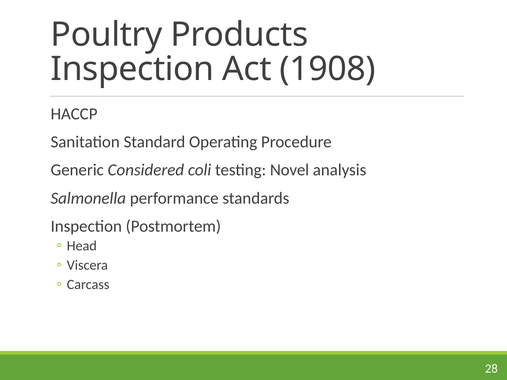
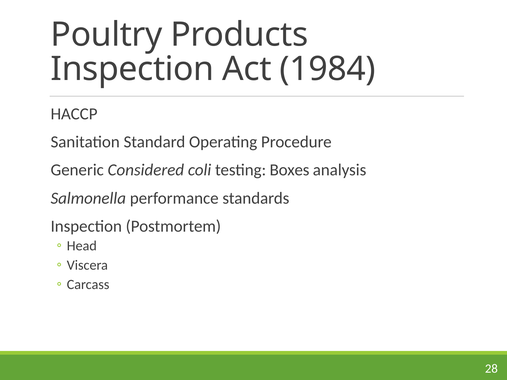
1908: 1908 -> 1984
Novel: Novel -> Boxes
